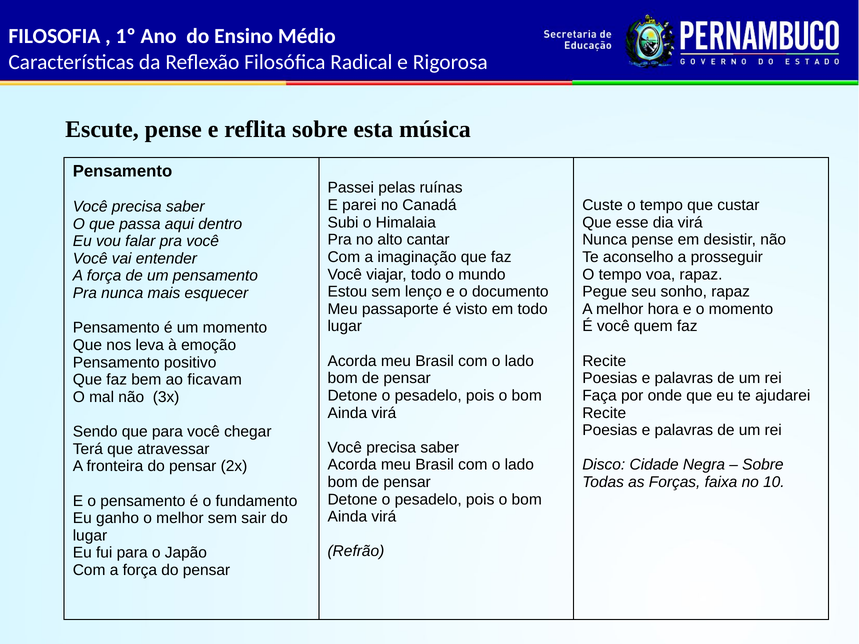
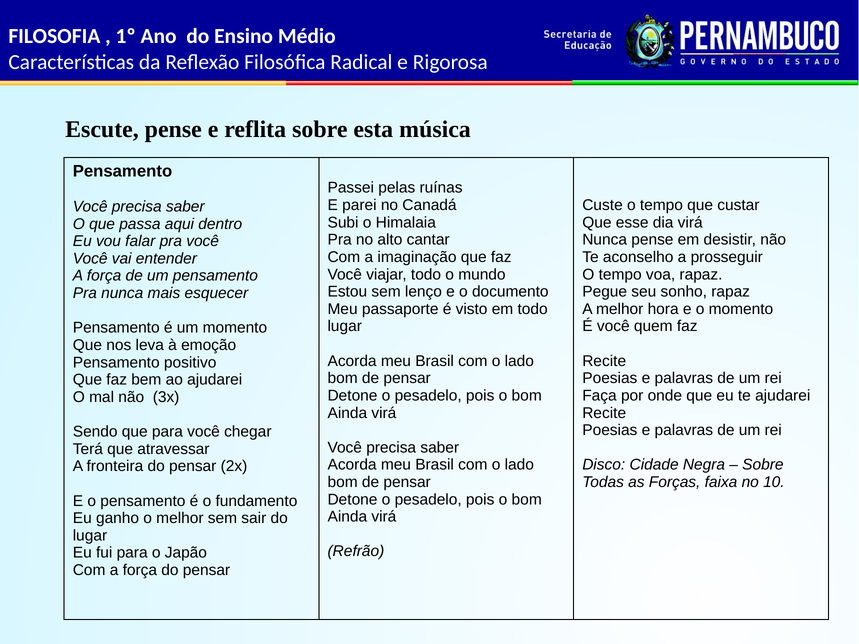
ao ficavam: ficavam -> ajudarei
